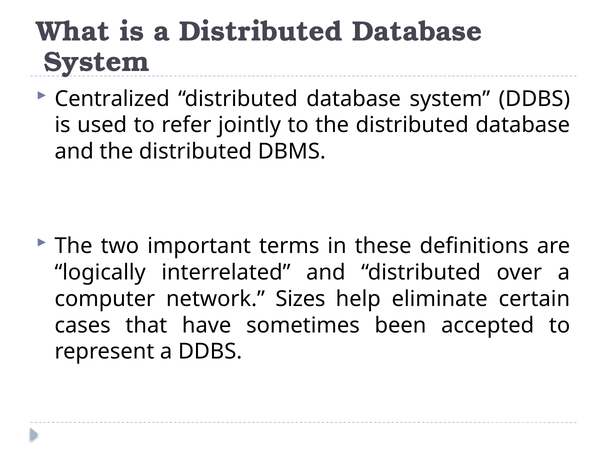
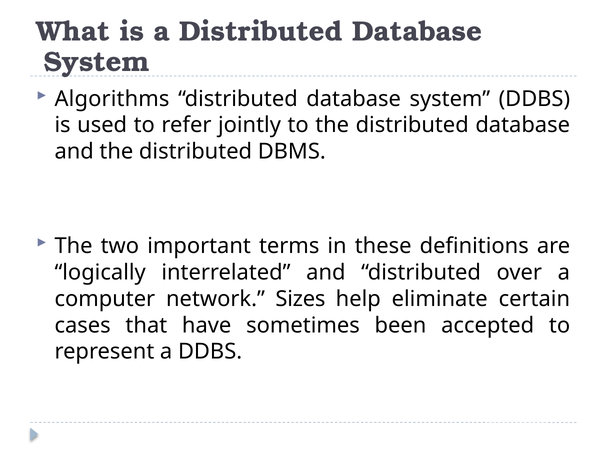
Centralized: Centralized -> Algorithms
